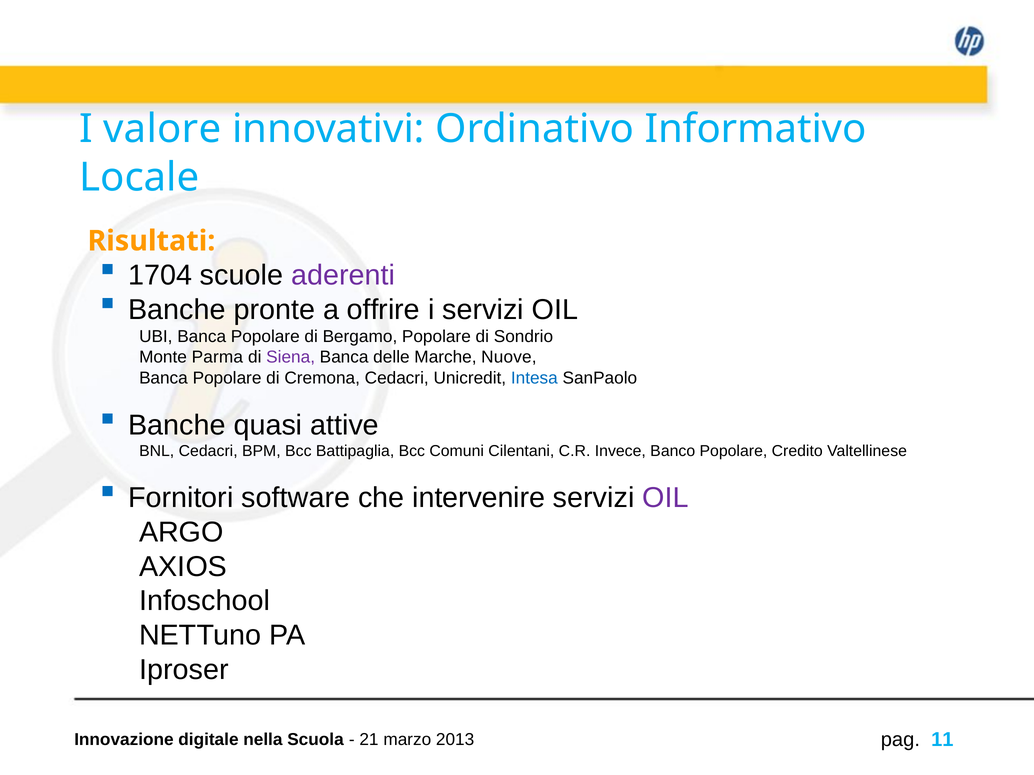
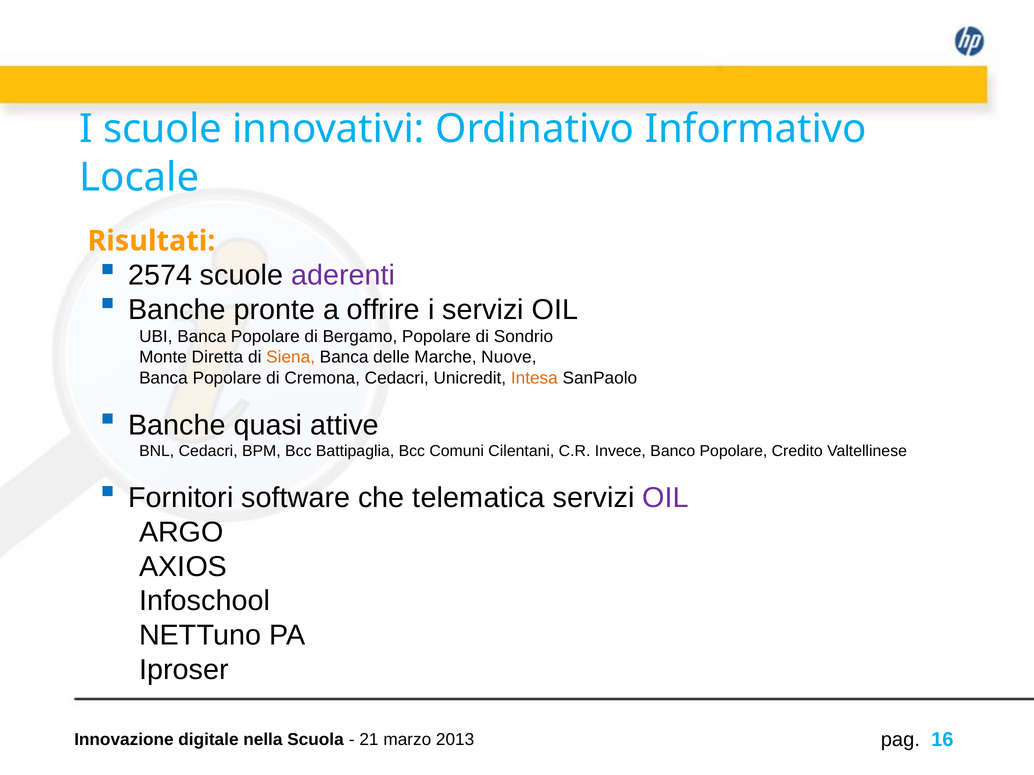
I valore: valore -> scuole
1704: 1704 -> 2574
Parma: Parma -> Diretta
Siena colour: purple -> orange
Intesa colour: blue -> orange
intervenire: intervenire -> telematica
11: 11 -> 16
